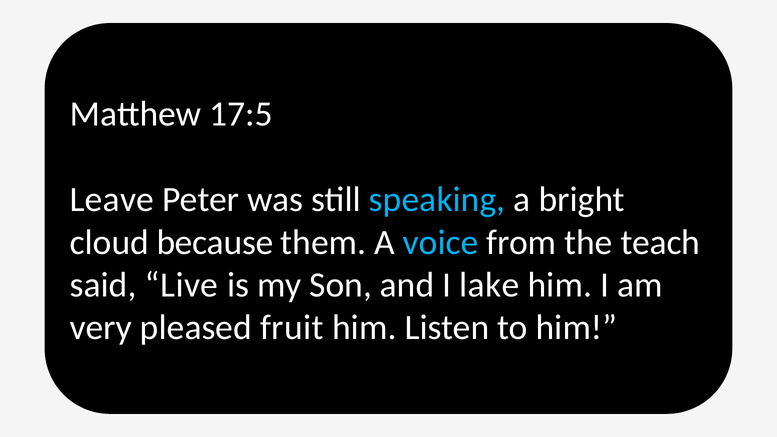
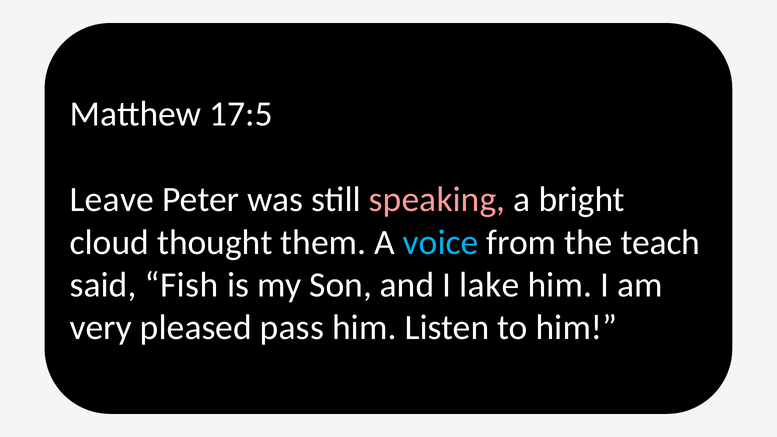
speaking colour: light blue -> pink
because: because -> thought
Live: Live -> Fish
fruit: fruit -> pass
